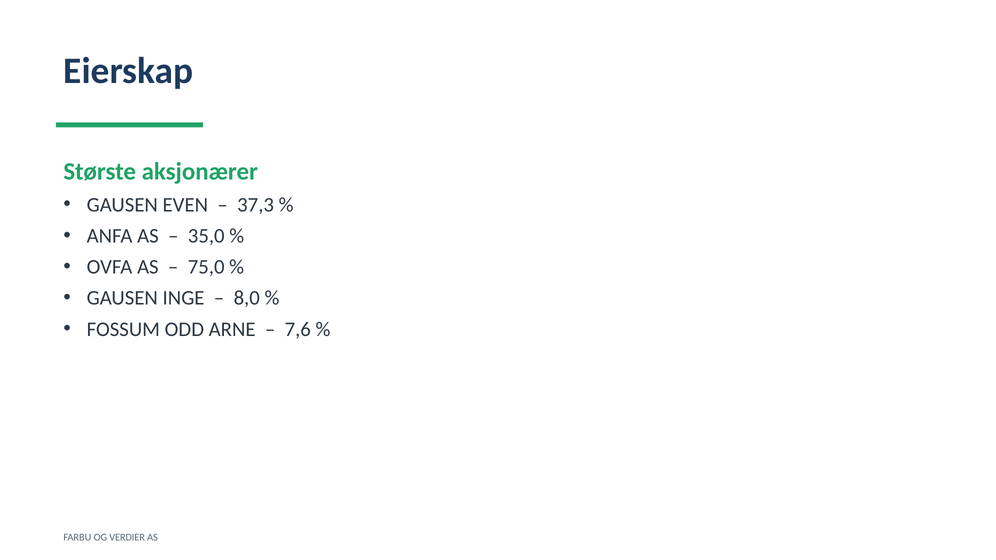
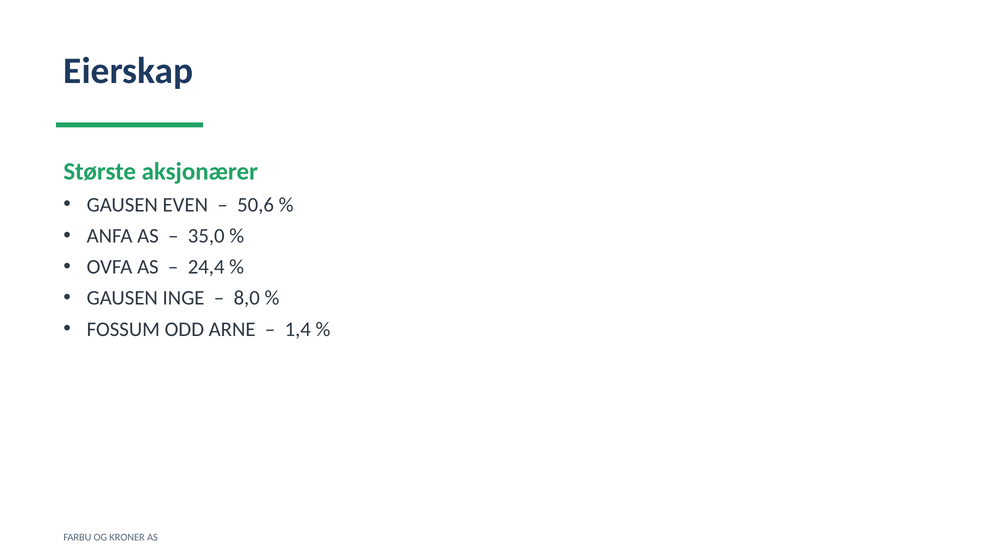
37,3: 37,3 -> 50,6
75,0: 75,0 -> 24,4
7,6: 7,6 -> 1,4
VERDIER: VERDIER -> KRONER
